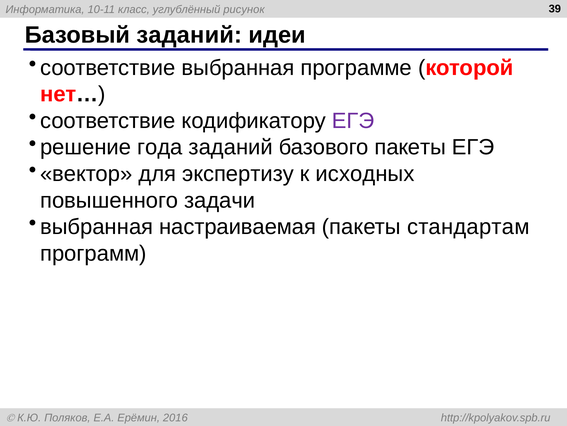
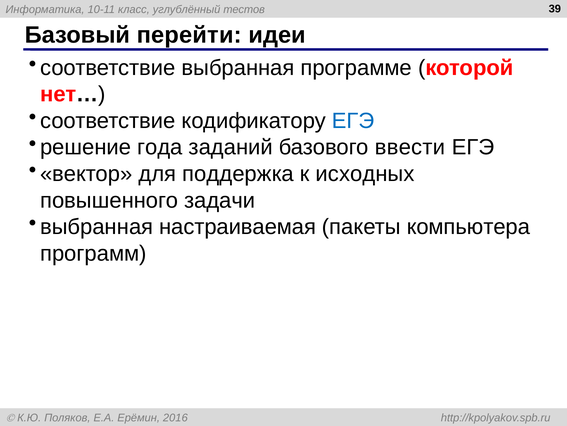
рисунок: рисунок -> тестов
Базовый заданий: заданий -> перейти
ЕГЭ at (353, 121) colour: purple -> blue
базового пакеты: пакеты -> ввести
экспертизу: экспертизу -> поддержка
стандартам: стандартам -> компьютера
